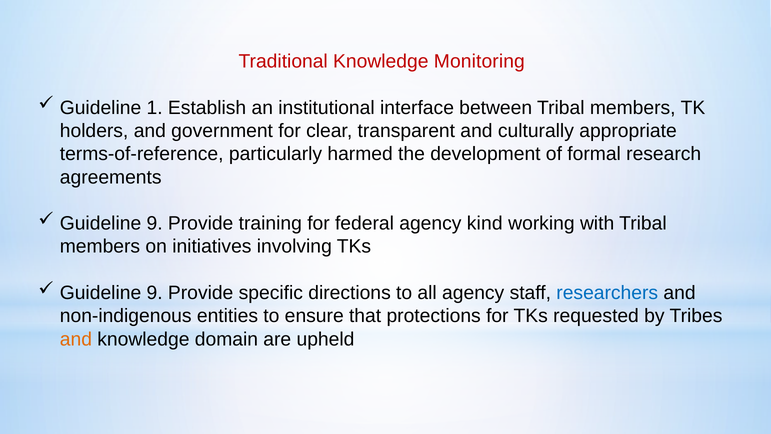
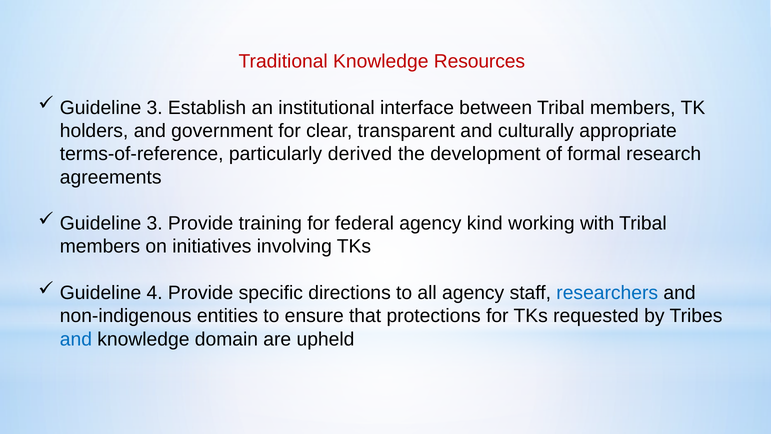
Monitoring: Monitoring -> Resources
1 at (155, 108): 1 -> 3
harmed: harmed -> derived
9 at (155, 223): 9 -> 3
9 at (155, 293): 9 -> 4
and at (76, 339) colour: orange -> blue
